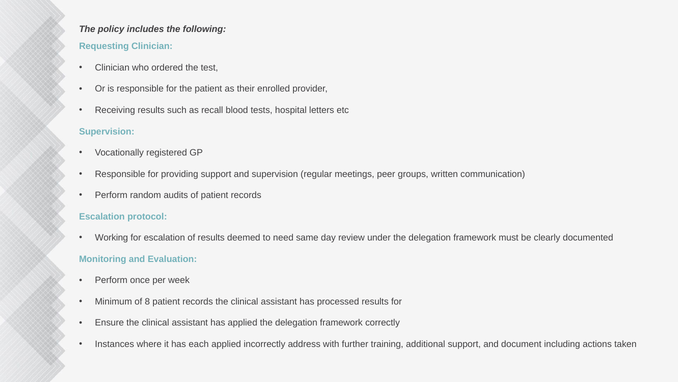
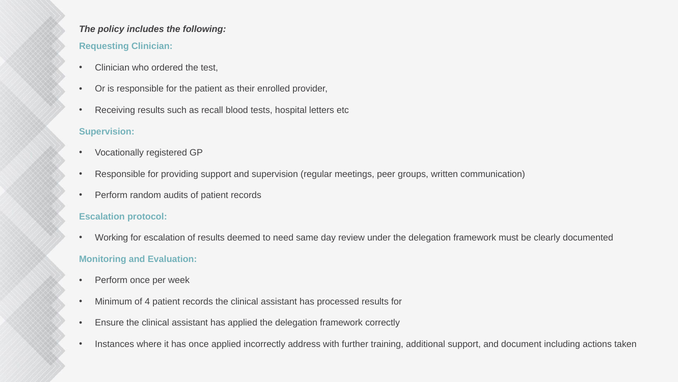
8: 8 -> 4
has each: each -> once
